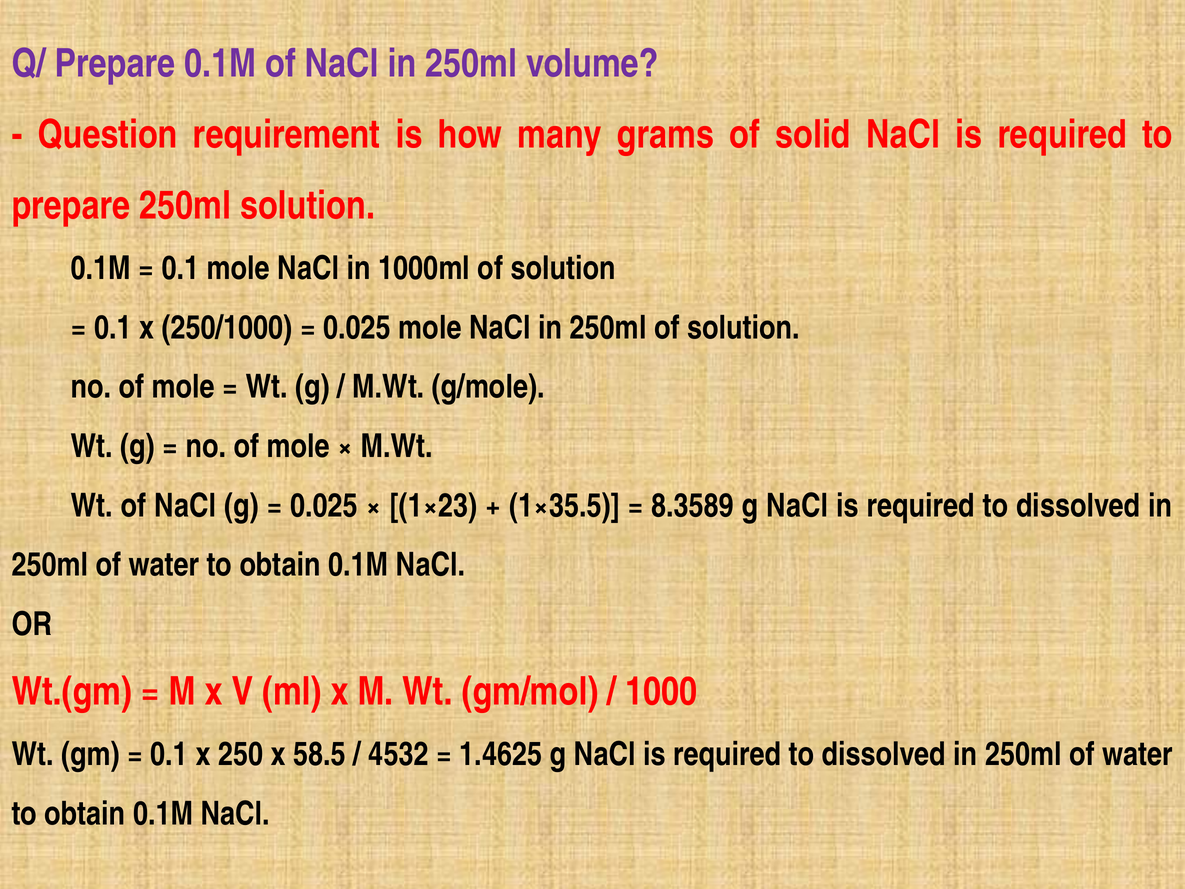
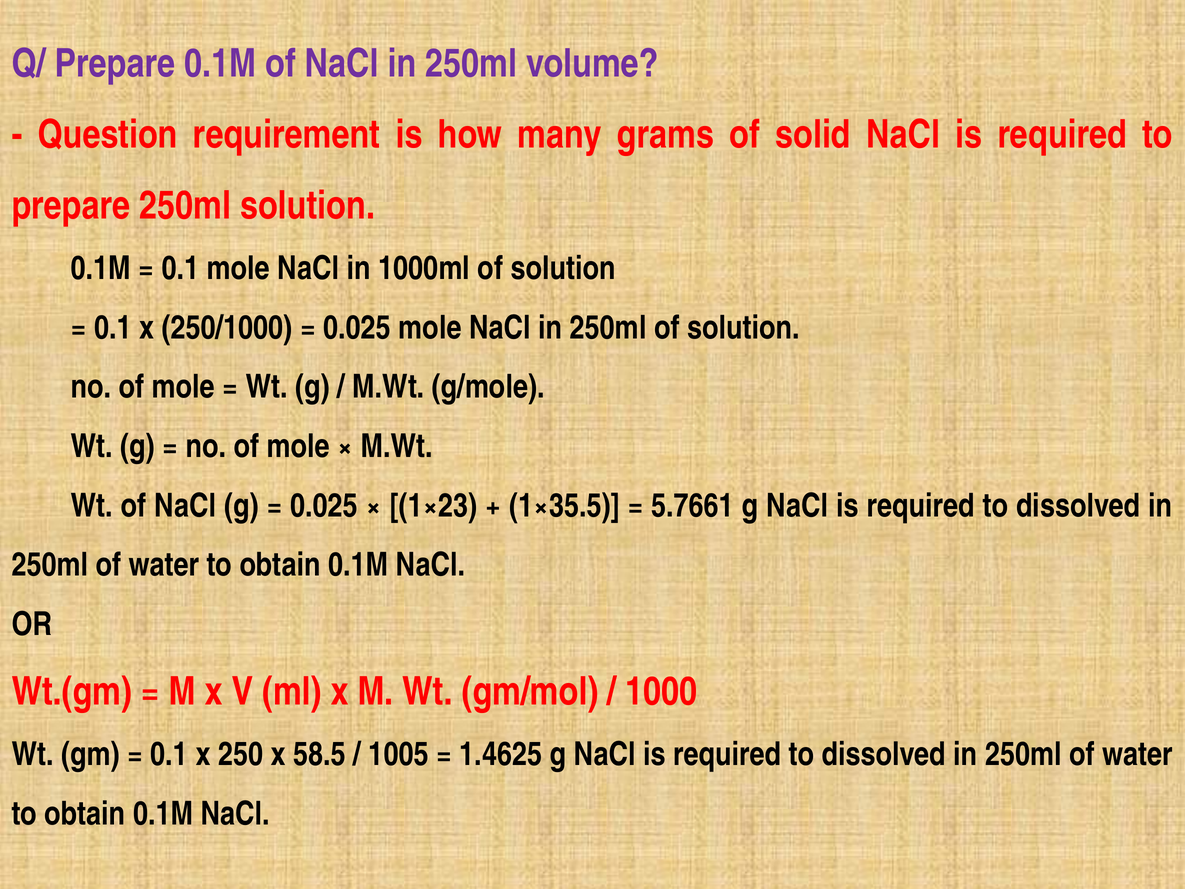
8.3589: 8.3589 -> 5.7661
4532: 4532 -> 1005
